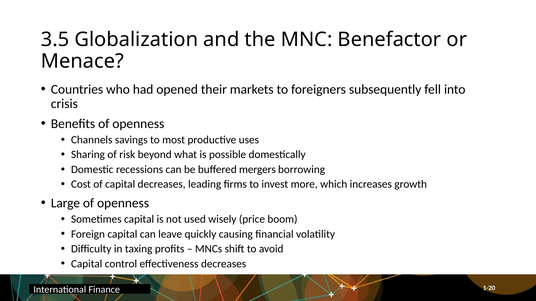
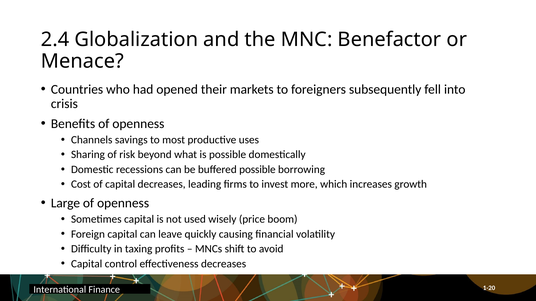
3.5: 3.5 -> 2.4
buffered mergers: mergers -> possible
